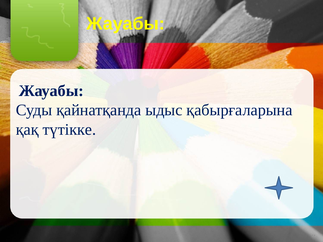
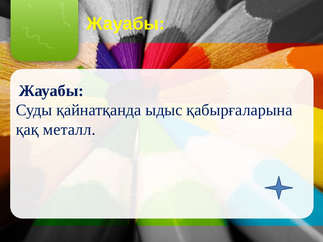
түтікке: түтікке -> металл
